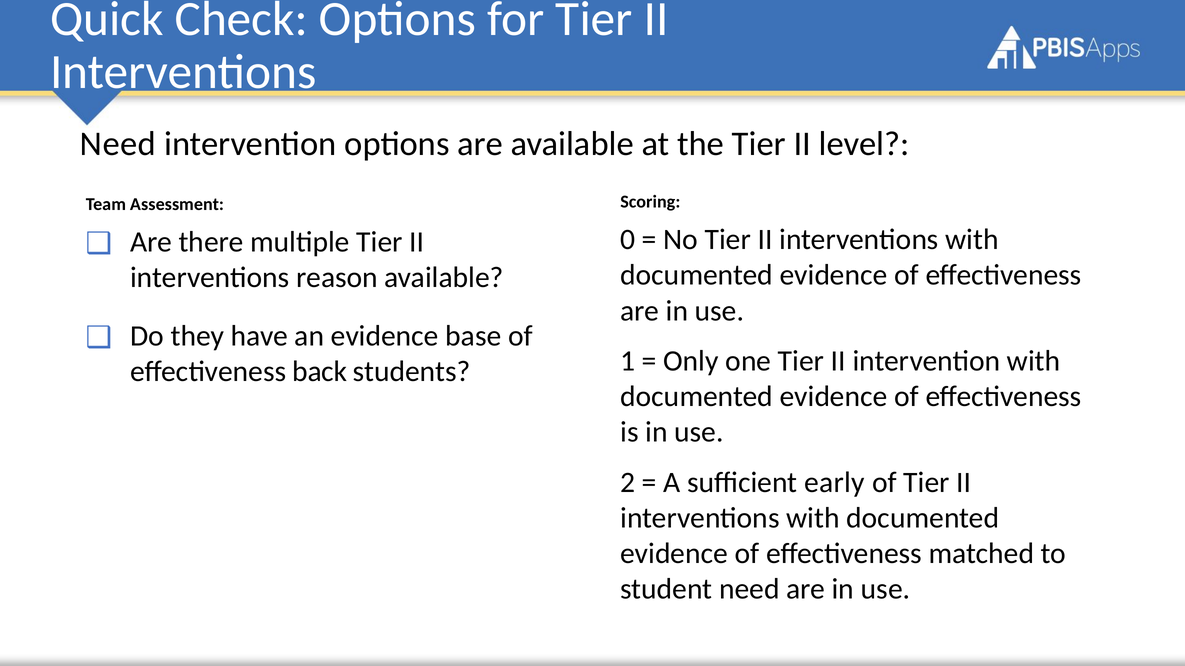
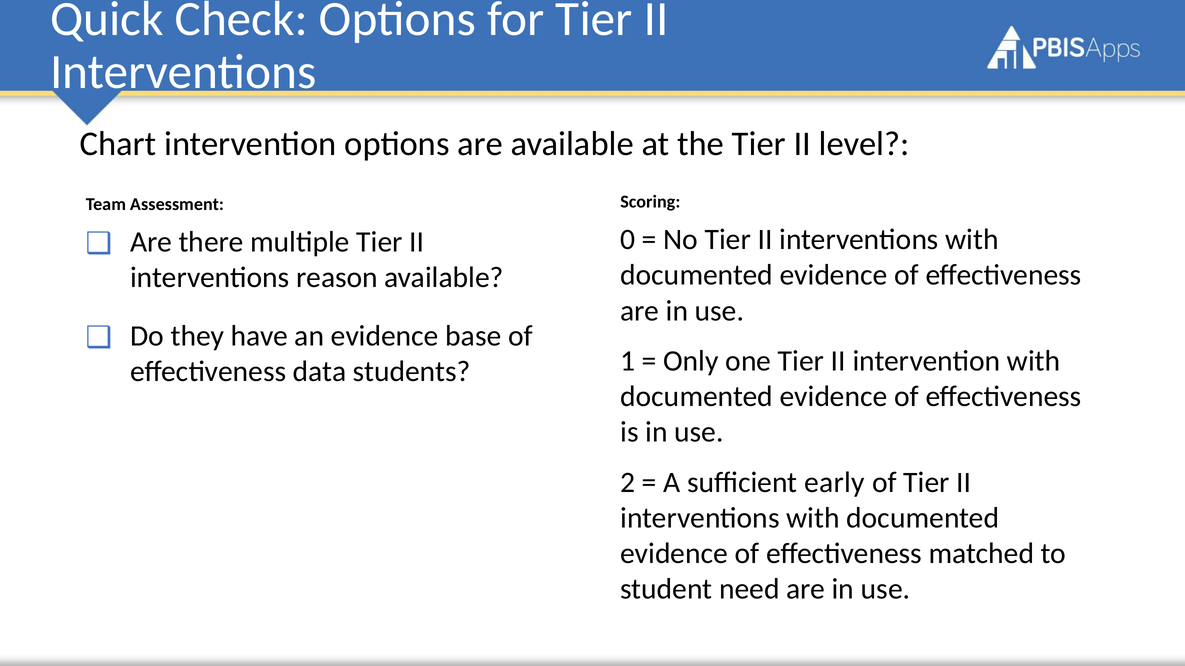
Need at (118, 144): Need -> Chart
back: back -> data
